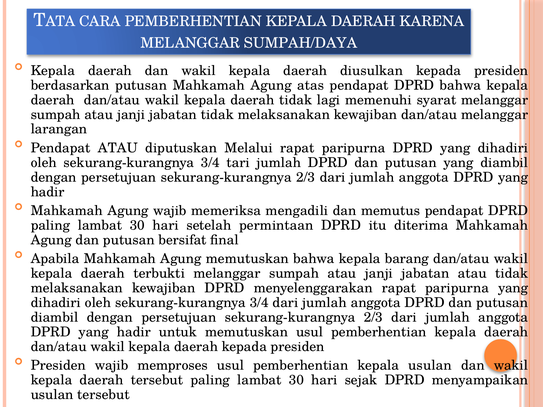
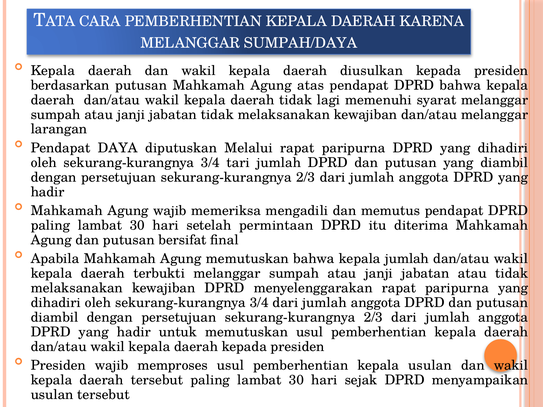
Pendapat ATAU: ATAU -> DAYA
kepala barang: barang -> jumlah
